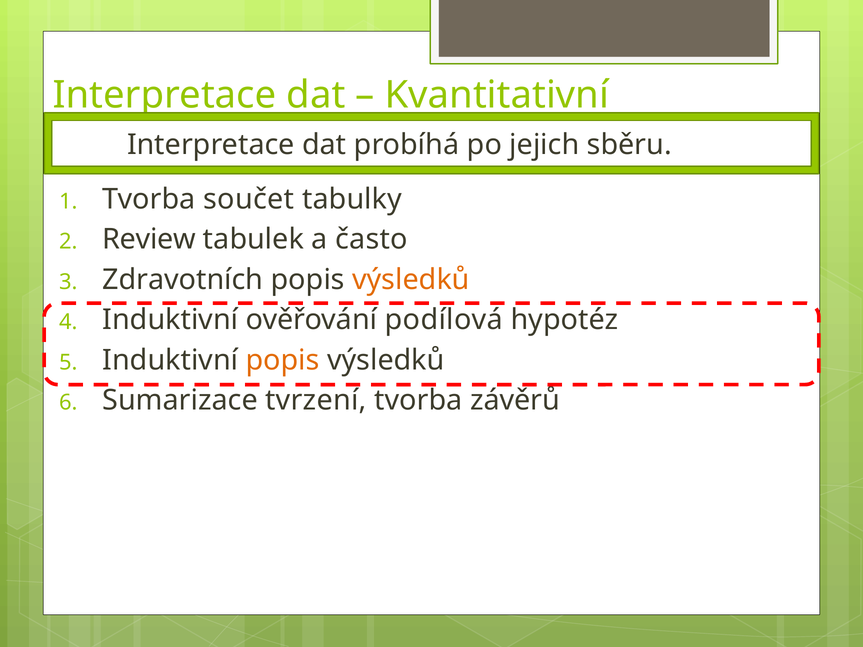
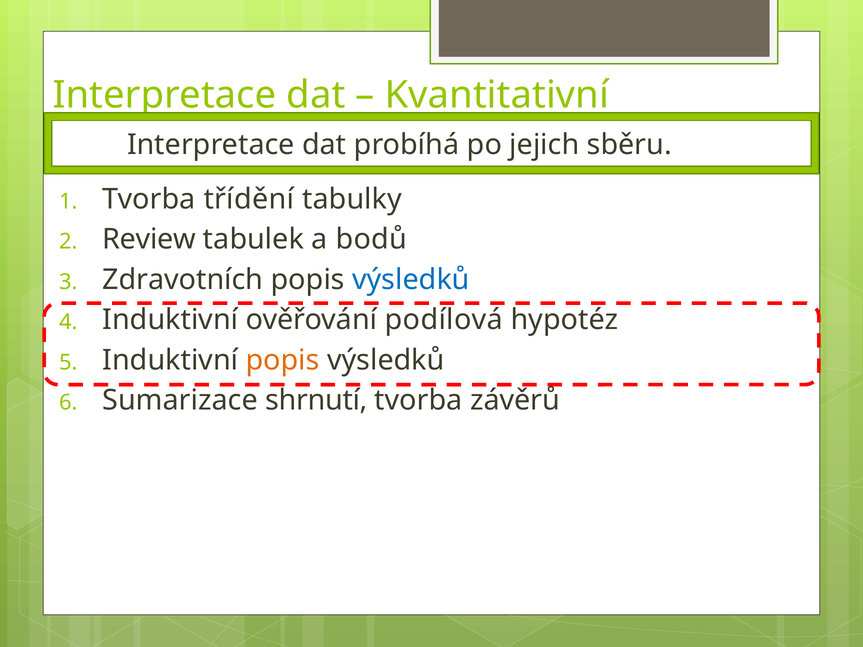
součet: součet -> třídění
často: často -> bodů
výsledků at (411, 280) colour: orange -> blue
tvrzení: tvrzení -> shrnutí
